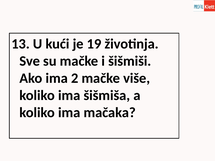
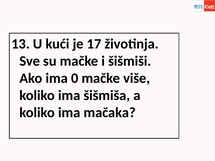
19: 19 -> 17
2: 2 -> 0
